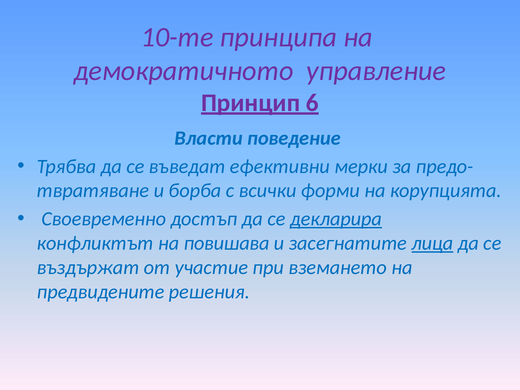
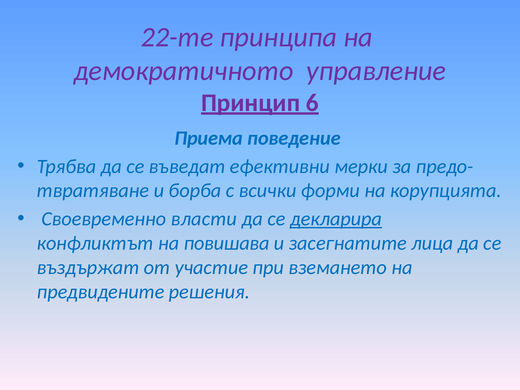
10-те: 10-те -> 22-те
Власти: Власти -> Приема
достъп: достъп -> власти
лица underline: present -> none
